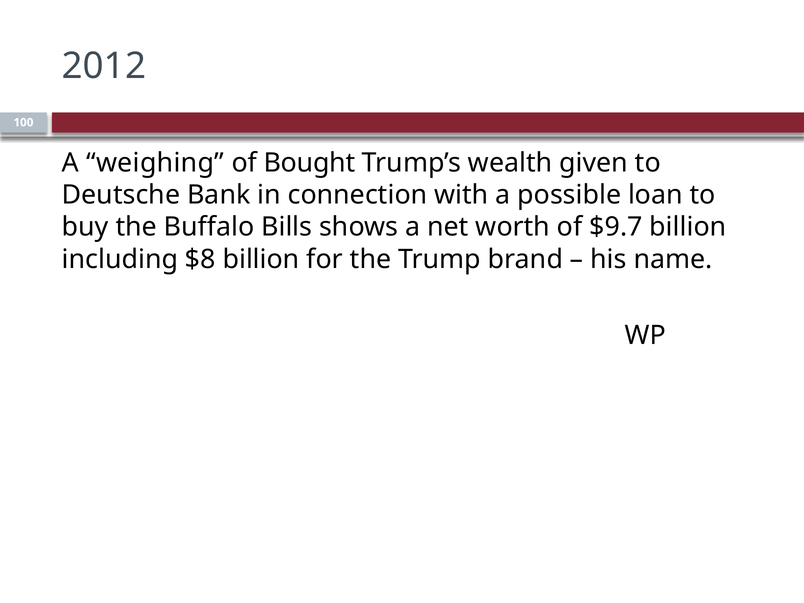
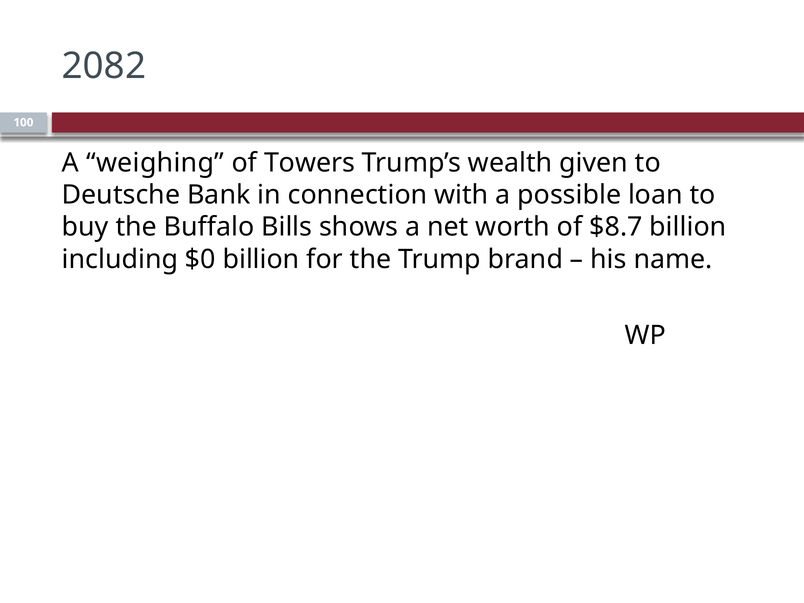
2012: 2012 -> 2082
Bought: Bought -> Towers
$9.7: $9.7 -> $8.7
$8: $8 -> $0
